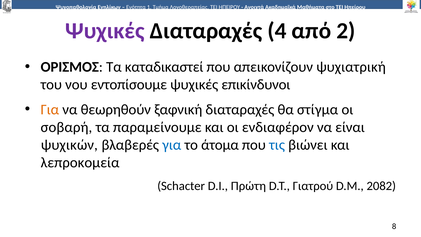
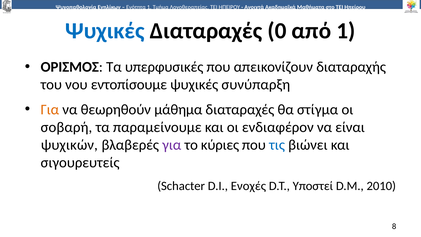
Ψυχικές at (105, 31) colour: purple -> blue
4: 4 -> 0
από 2: 2 -> 1
καταδικαστεί: καταδικαστεί -> υπερφυσικές
ψυχιατρική: ψυχιατρική -> διαταραχής
επικίνδυνοι: επικίνδυνοι -> συνύπαρξη
ξαφνική: ξαφνική -> μάθημα
για at (172, 145) colour: blue -> purple
άτομα: άτομα -> κύριες
λεπροκομεία: λεπροκομεία -> σιγουρευτείς
Πρώτη: Πρώτη -> Ενοχές
Γιατρού: Γιατρού -> Υποστεί
2082: 2082 -> 2010
